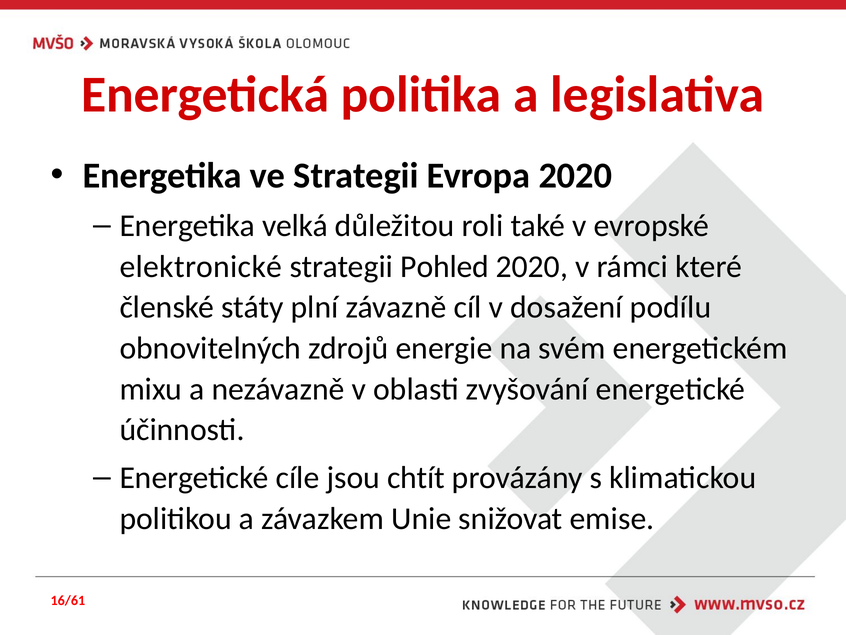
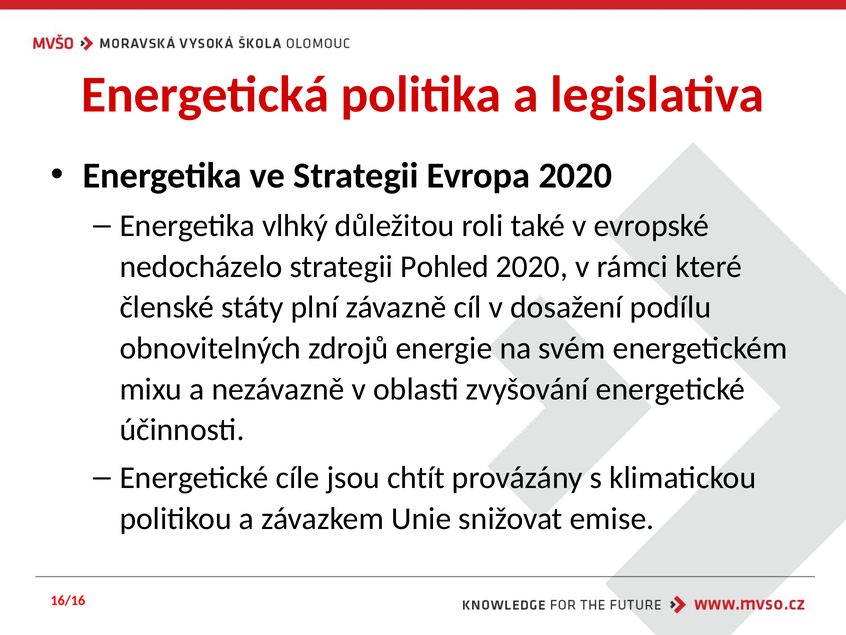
velká: velká -> vlhký
elektronické: elektronické -> nedocházelo
16/61: 16/61 -> 16/16
